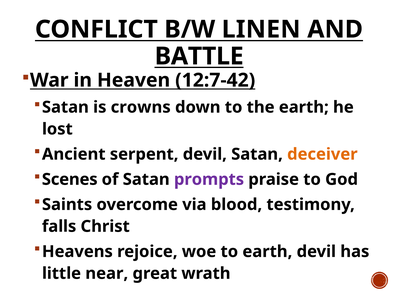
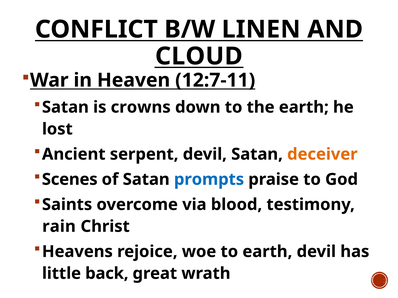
BATTLE: BATTLE -> CLOUD
12:7-42: 12:7-42 -> 12:7-11
prompts colour: purple -> blue
falls: falls -> rain
near: near -> back
